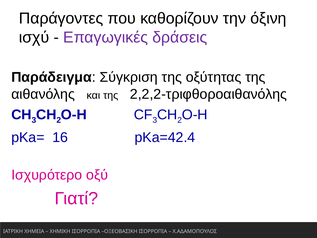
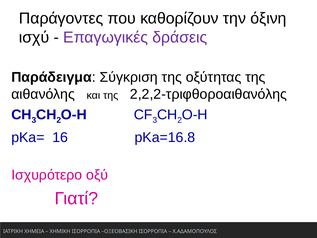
pKa=42.4: pKa=42.4 -> pKa=16.8
